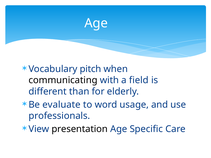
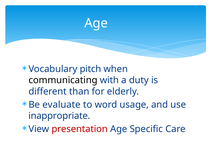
field: field -> duty
professionals: professionals -> inappropriate
presentation colour: black -> red
